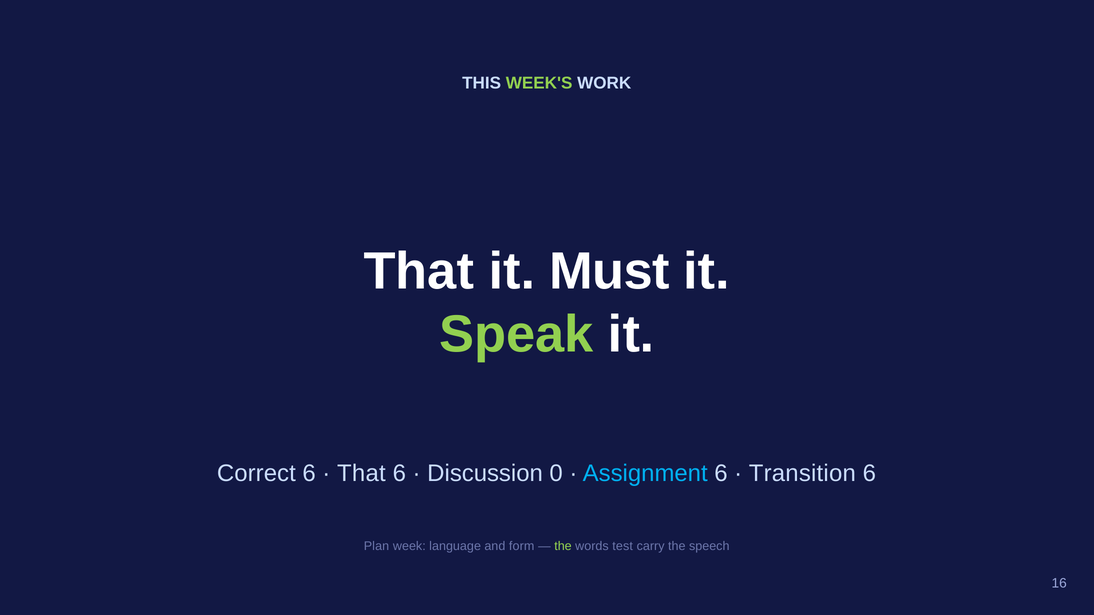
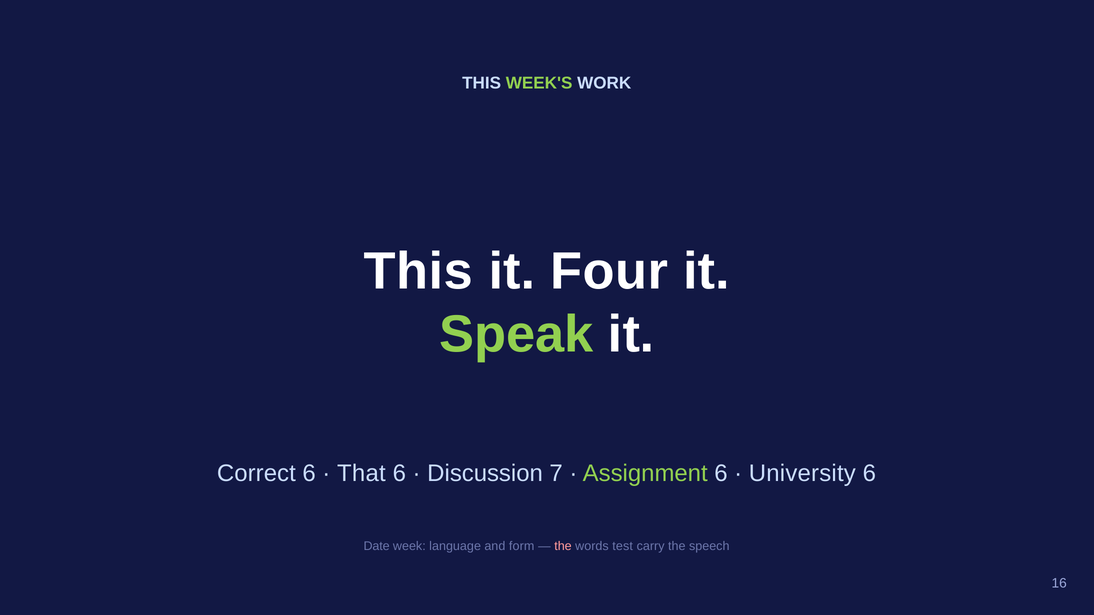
That at (419, 272): That -> This
Must: Must -> Four
0: 0 -> 7
Assignment colour: light blue -> light green
Transition: Transition -> University
Plan: Plan -> Date
the at (563, 546) colour: light green -> pink
